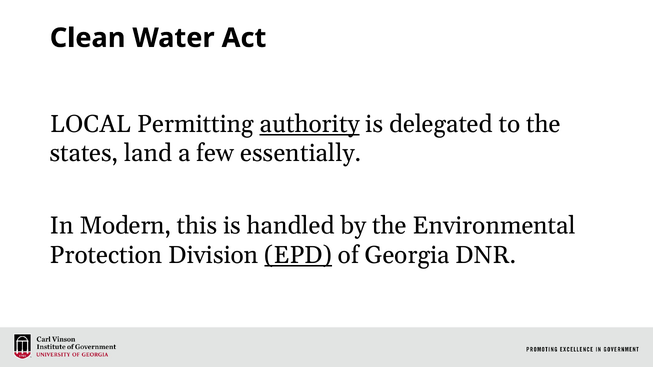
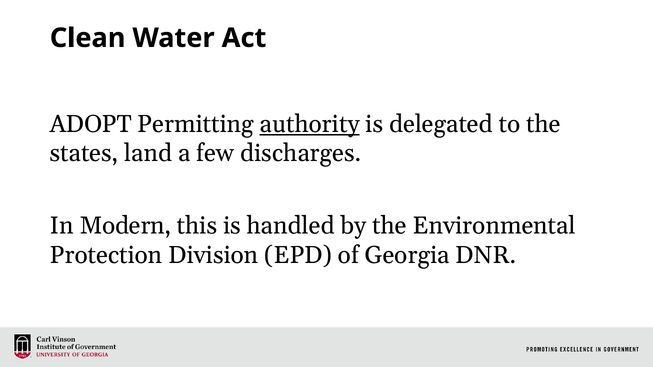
LOCAL: LOCAL -> ADOPT
essentially: essentially -> discharges
EPD underline: present -> none
